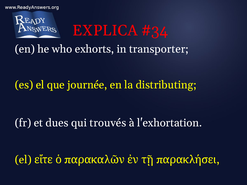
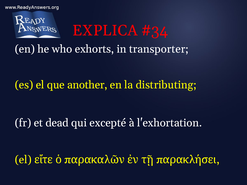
journée: journée -> another
dues: dues -> dead
trouvés: trouvés -> excepté
